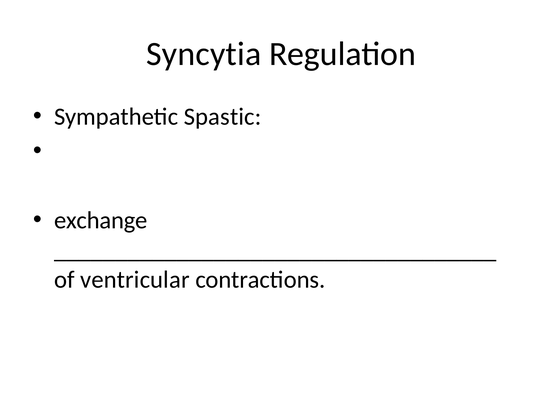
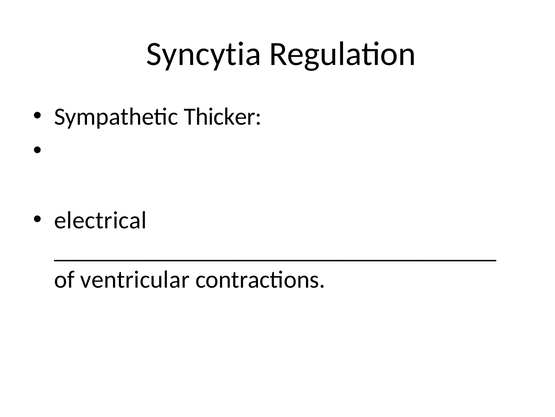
Spastic: Spastic -> Thicker
exchange: exchange -> electrical
